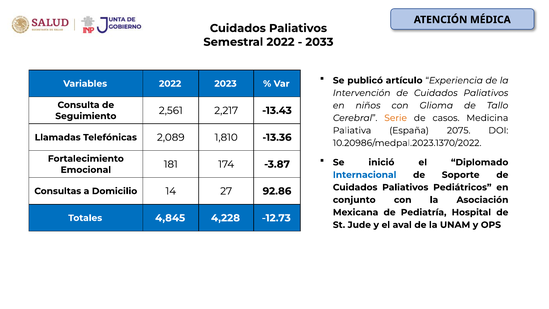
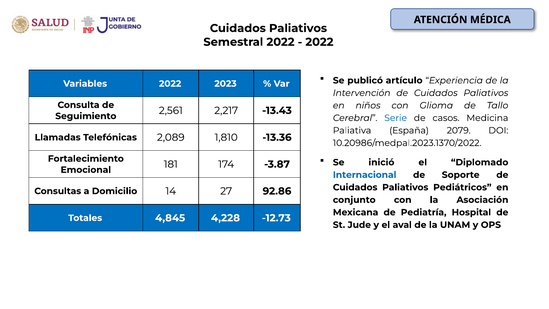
2033 at (319, 42): 2033 -> 2022
Serie colour: orange -> blue
2075: 2075 -> 2079
